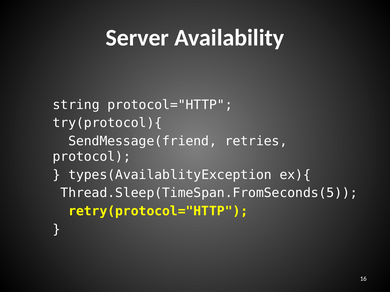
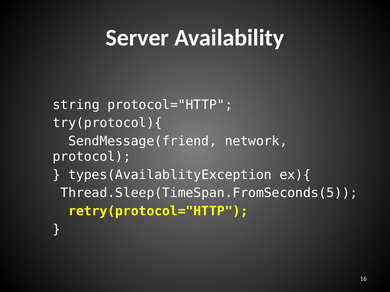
retries: retries -> network
